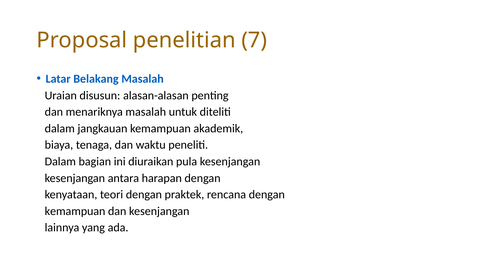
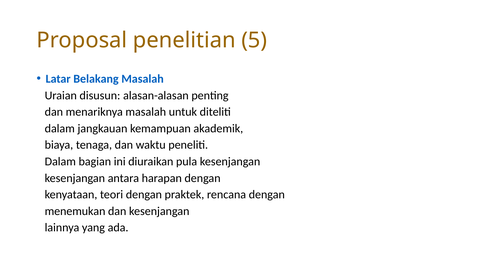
7: 7 -> 5
kemampuan at (75, 211): kemampuan -> menemukan
